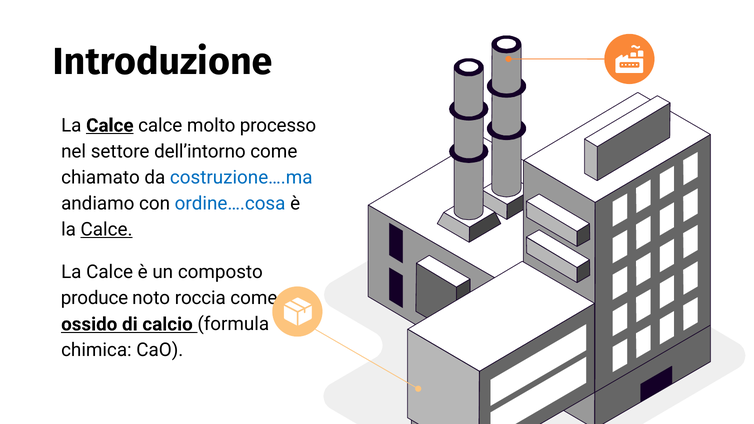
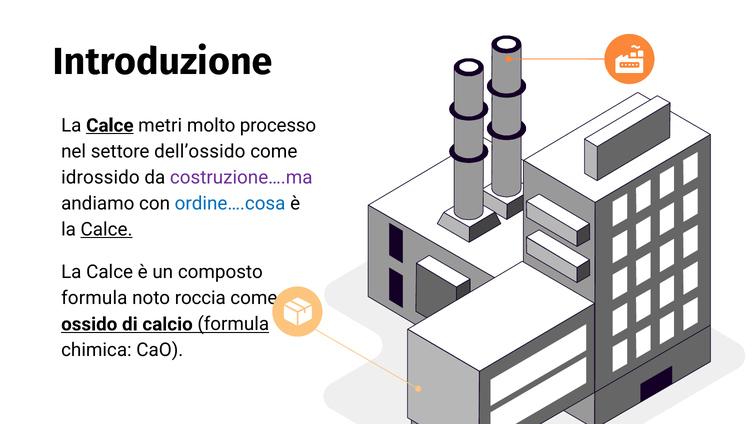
Calce calce: calce -> metri
dell’intorno: dell’intorno -> dell’ossido
chiamato: chiamato -> idrossido
costruzione….ma colour: blue -> purple
produce at (94, 298): produce -> formula
formula at (233, 324) underline: none -> present
